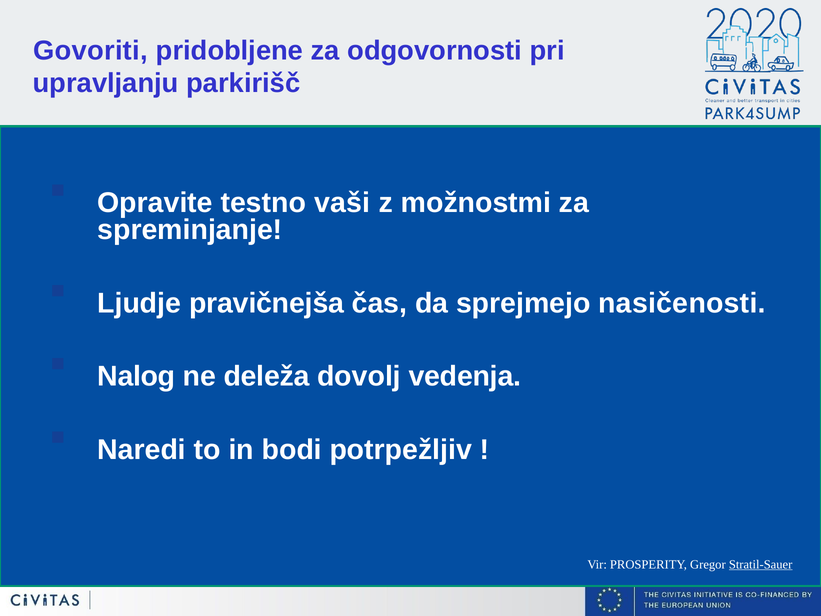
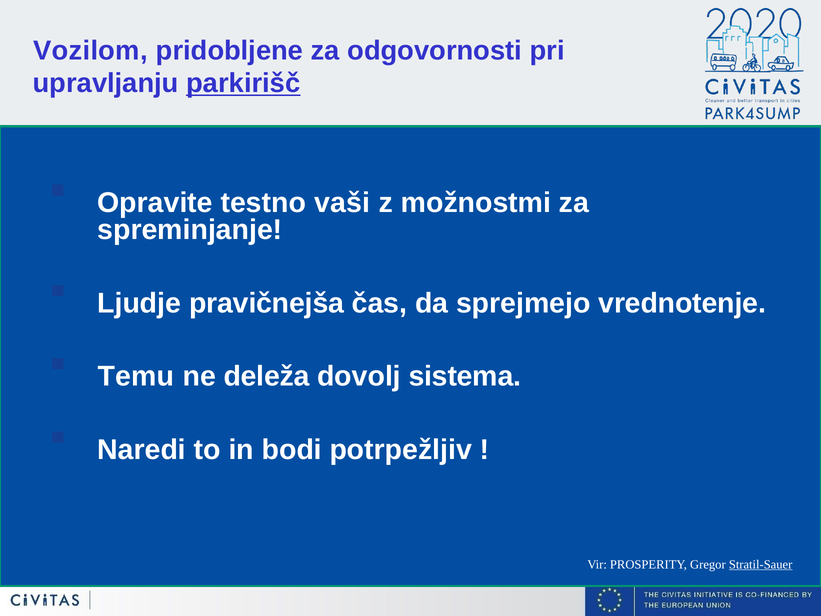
Govoriti: Govoriti -> Vozilom
parkirišč underline: none -> present
nasičenosti: nasičenosti -> vrednotenje
Nalog: Nalog -> Temu
vedenja: vedenja -> sistema
